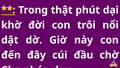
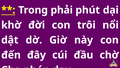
thật: thật -> phải
